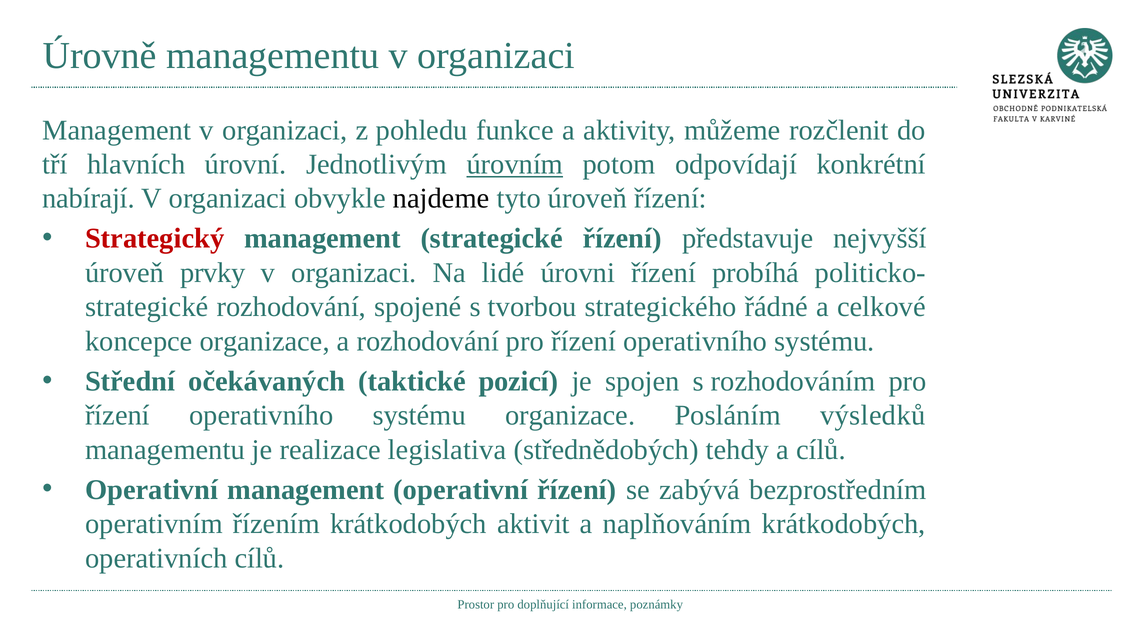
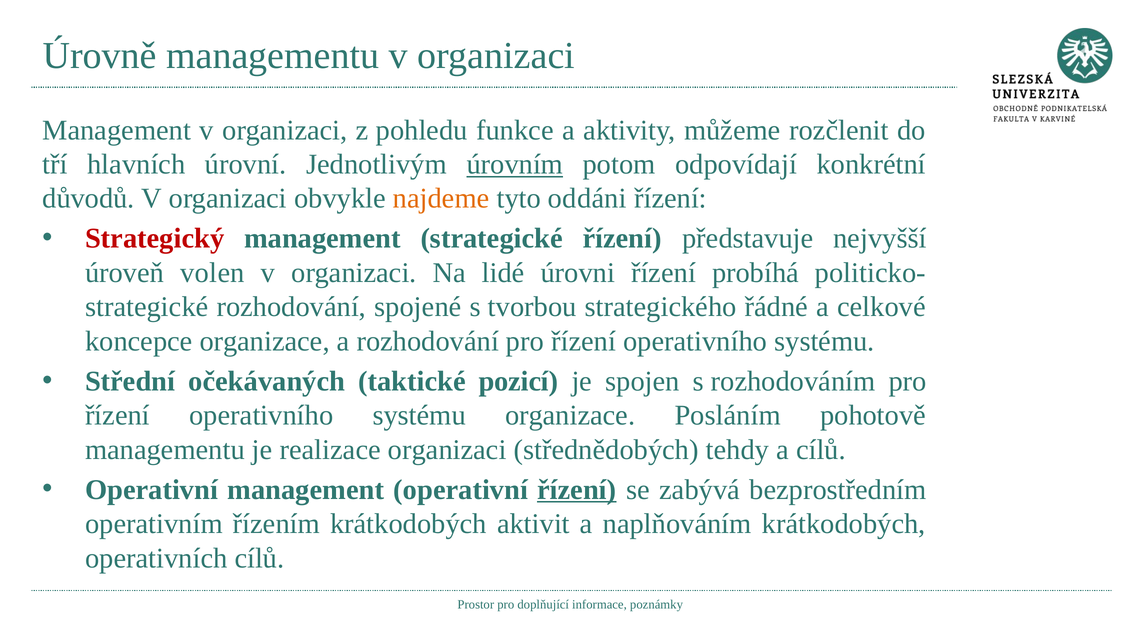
nabírají: nabírají -> důvodů
najdeme colour: black -> orange
tyto úroveň: úroveň -> oddáni
prvky: prvky -> volen
výsledků: výsledků -> pohotově
realizace legislativa: legislativa -> organizaci
řízení at (577, 489) underline: none -> present
